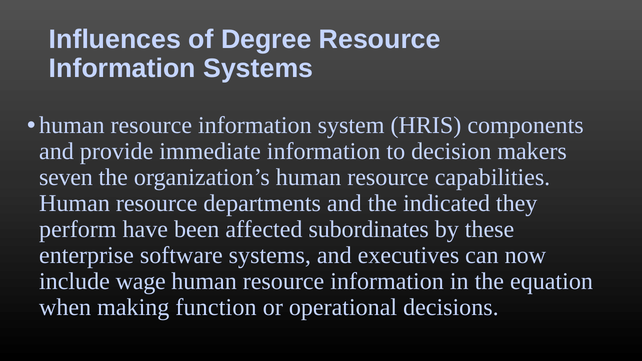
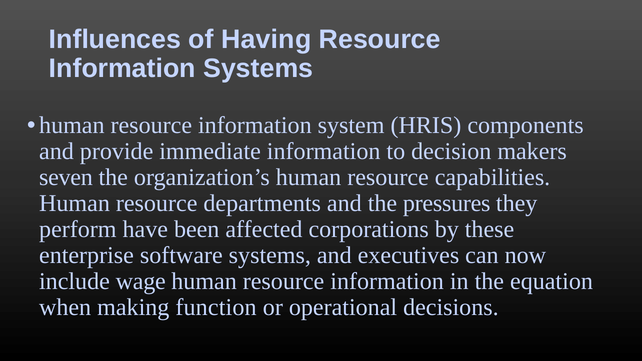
Degree: Degree -> Having
indicated: indicated -> pressures
subordinates: subordinates -> corporations
